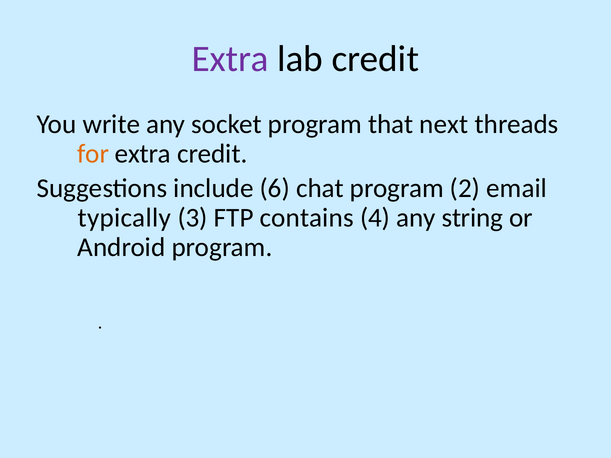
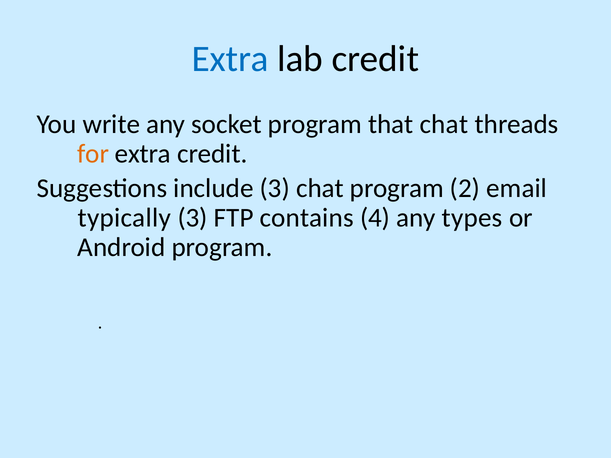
Extra at (230, 59) colour: purple -> blue
that next: next -> chat
include 6: 6 -> 3
string: string -> types
